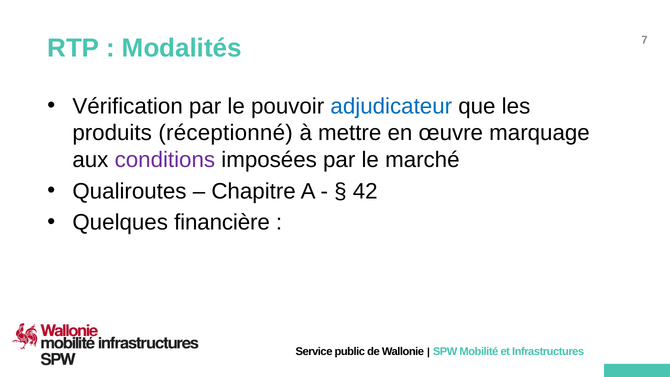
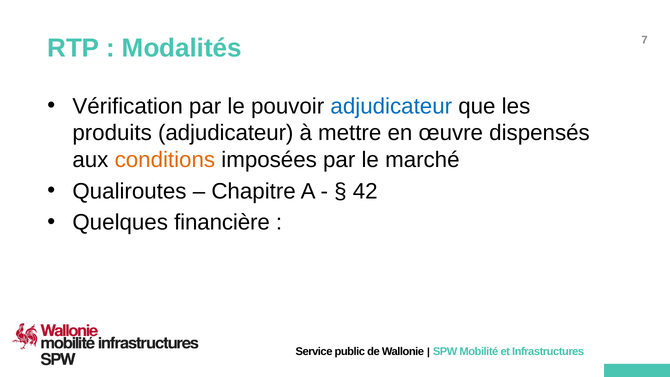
produits réceptionné: réceptionné -> adjudicateur
marquage: marquage -> dispensés
conditions colour: purple -> orange
